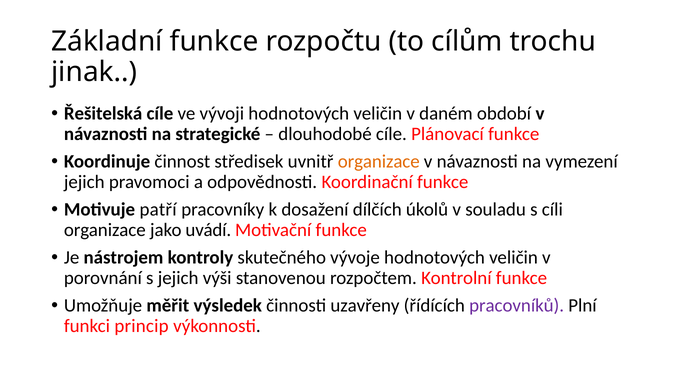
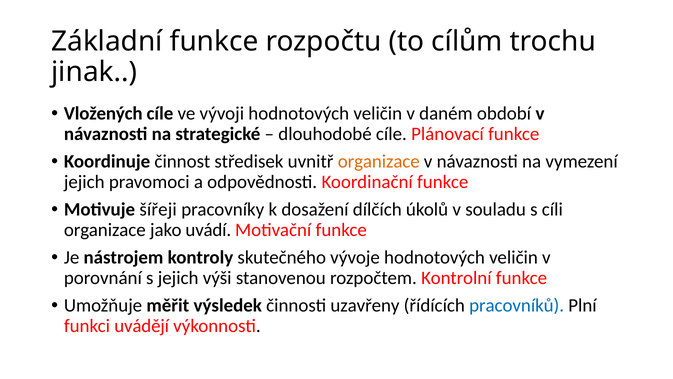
Řešitelská: Řešitelská -> Vložených
patří: patří -> šířeji
pracovníků colour: purple -> blue
princip: princip -> uvádějí
